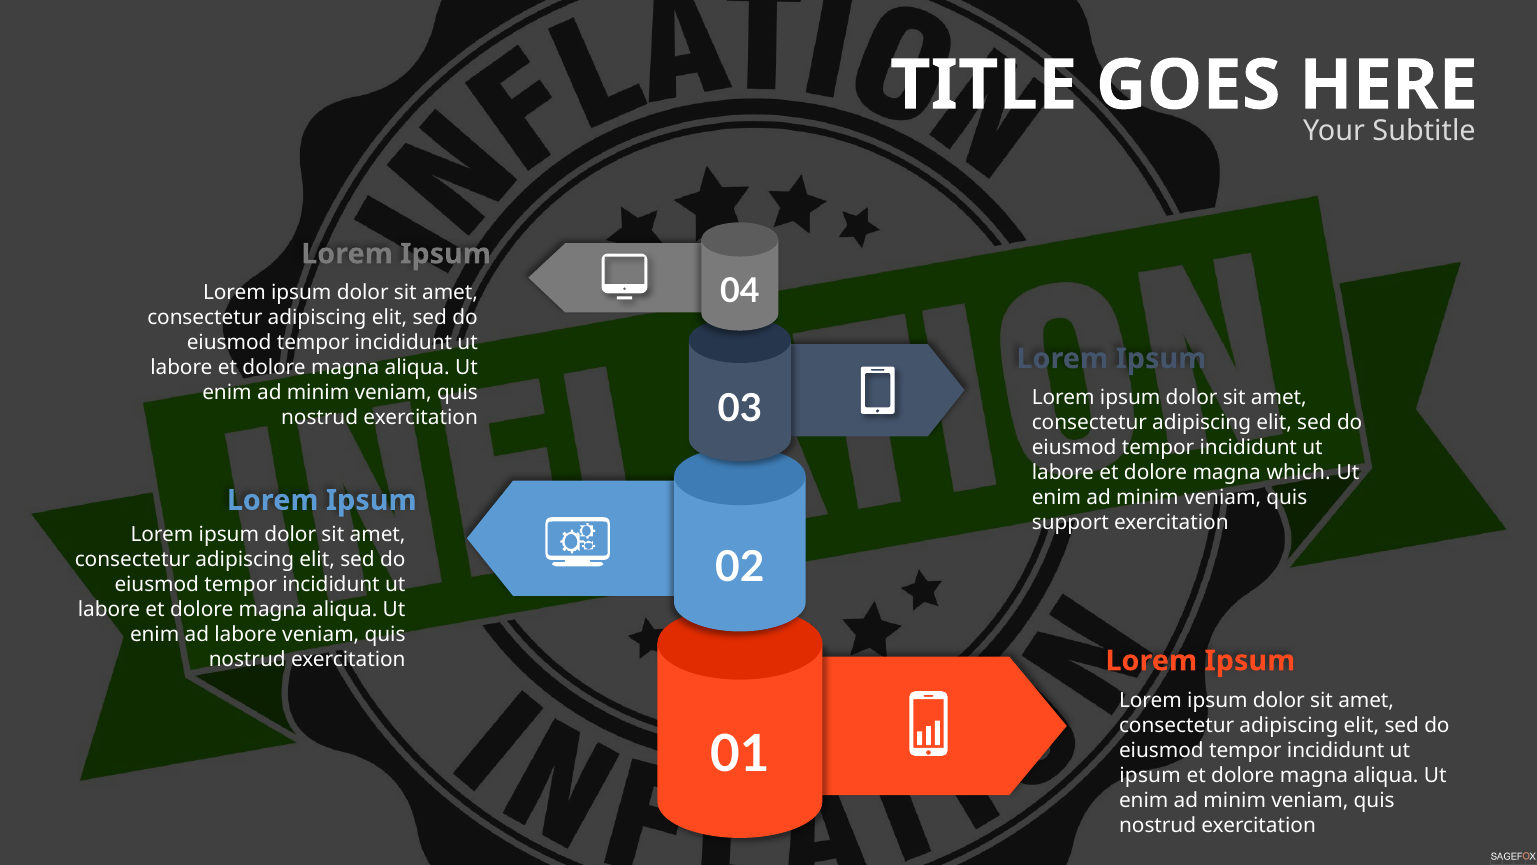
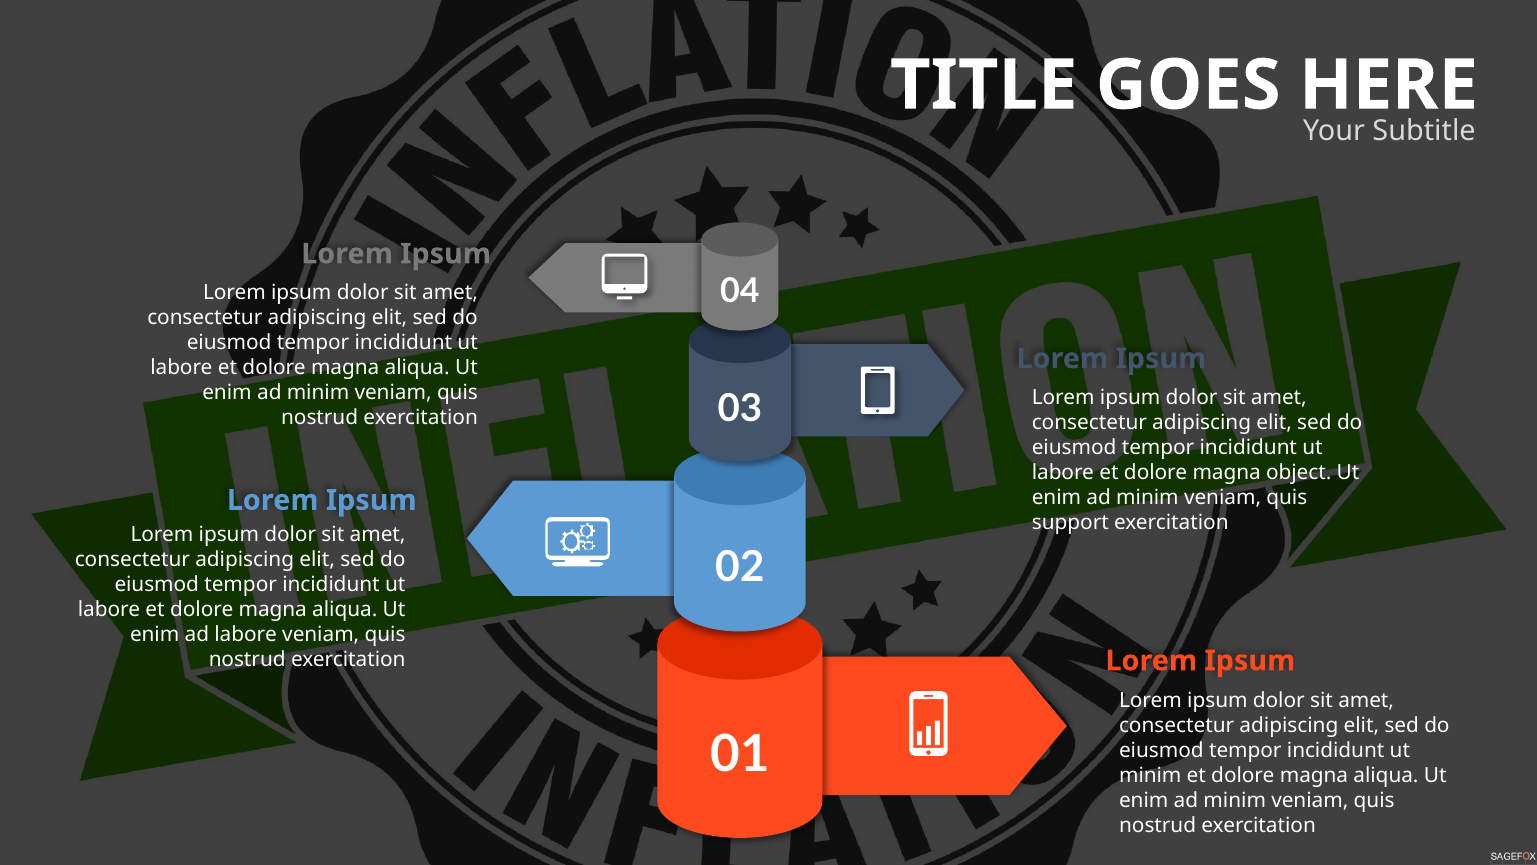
which: which -> object
ipsum at (1150, 775): ipsum -> minim
